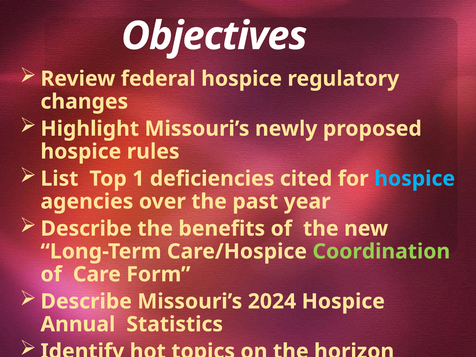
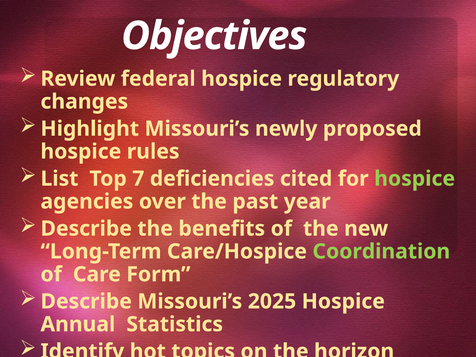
1: 1 -> 7
hospice at (415, 179) colour: light blue -> light green
2024: 2024 -> 2025
